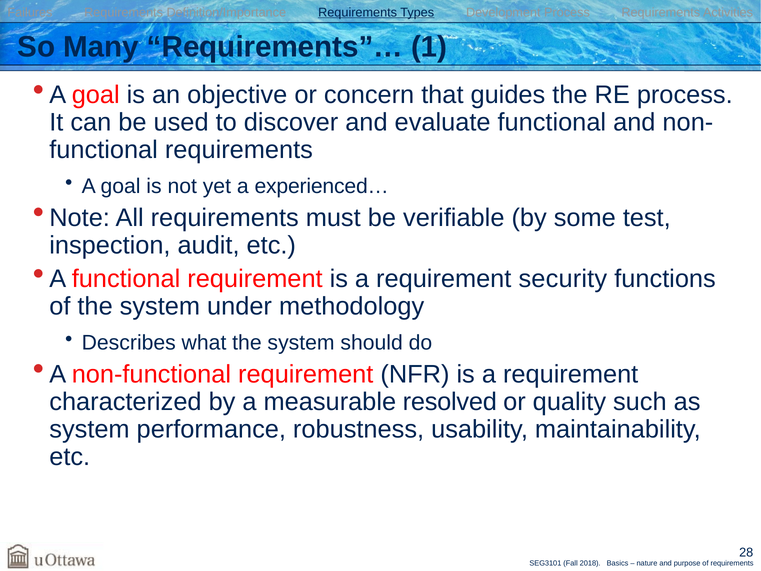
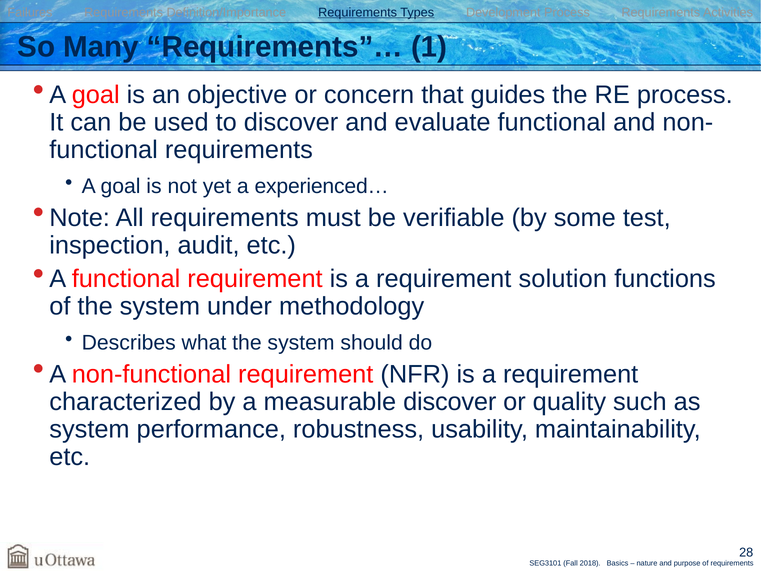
security: security -> solution
measurable resolved: resolved -> discover
